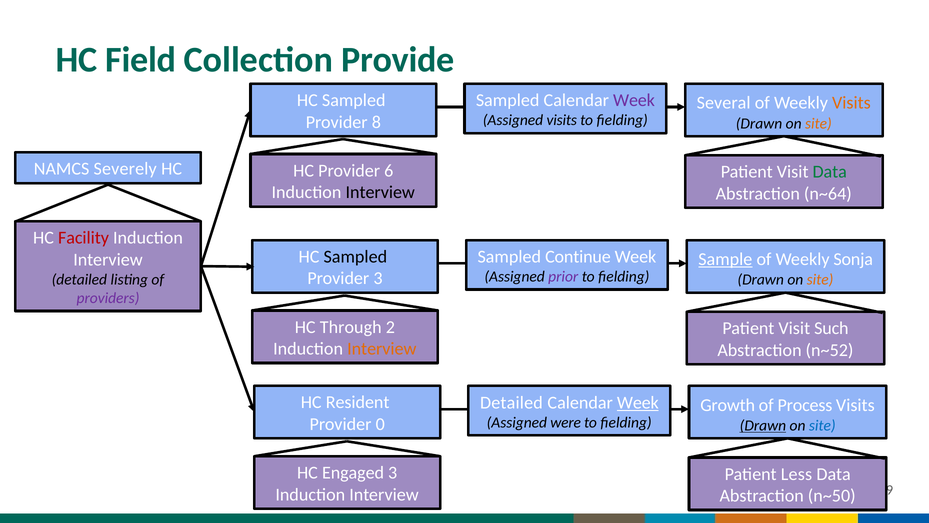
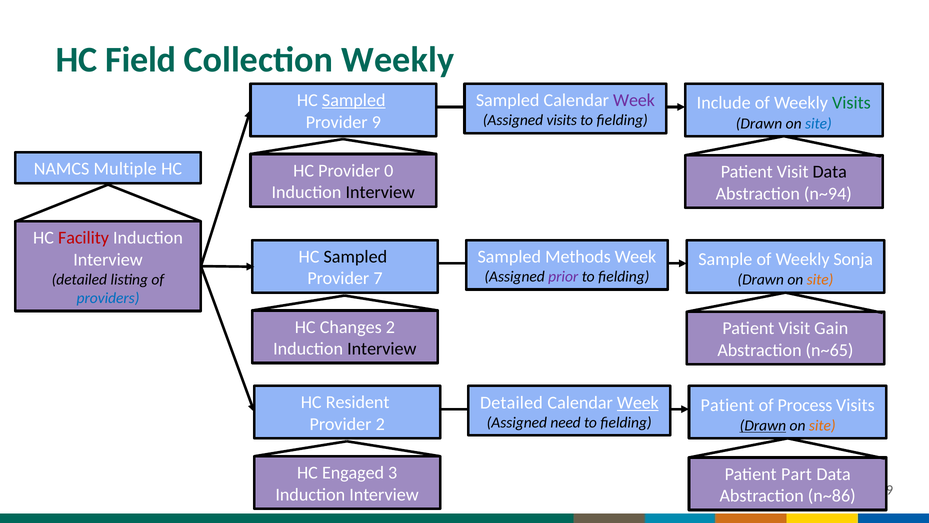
Collection Provide: Provide -> Weekly
Sampled at (354, 100) underline: none -> present
Several: Several -> Include
Visits at (851, 103) colour: orange -> green
Provider 8: 8 -> 9
site at (818, 123) colour: orange -> blue
Severely: Severely -> Multiple
6: 6 -> 0
Data at (830, 172) colour: green -> black
n~64: n~64 -> n~94
Continue: Continue -> Methods
Sample underline: present -> none
Provider 3: 3 -> 7
providers colour: purple -> blue
Through: Through -> Changes
Such: Such -> Gain
Interview at (382, 349) colour: orange -> black
n~52: n~52 -> n~65
Growth at (728, 405): Growth -> Patient
were: were -> need
Provider 0: 0 -> 2
site at (822, 425) colour: blue -> orange
Less: Less -> Part
n~50: n~50 -> n~86
